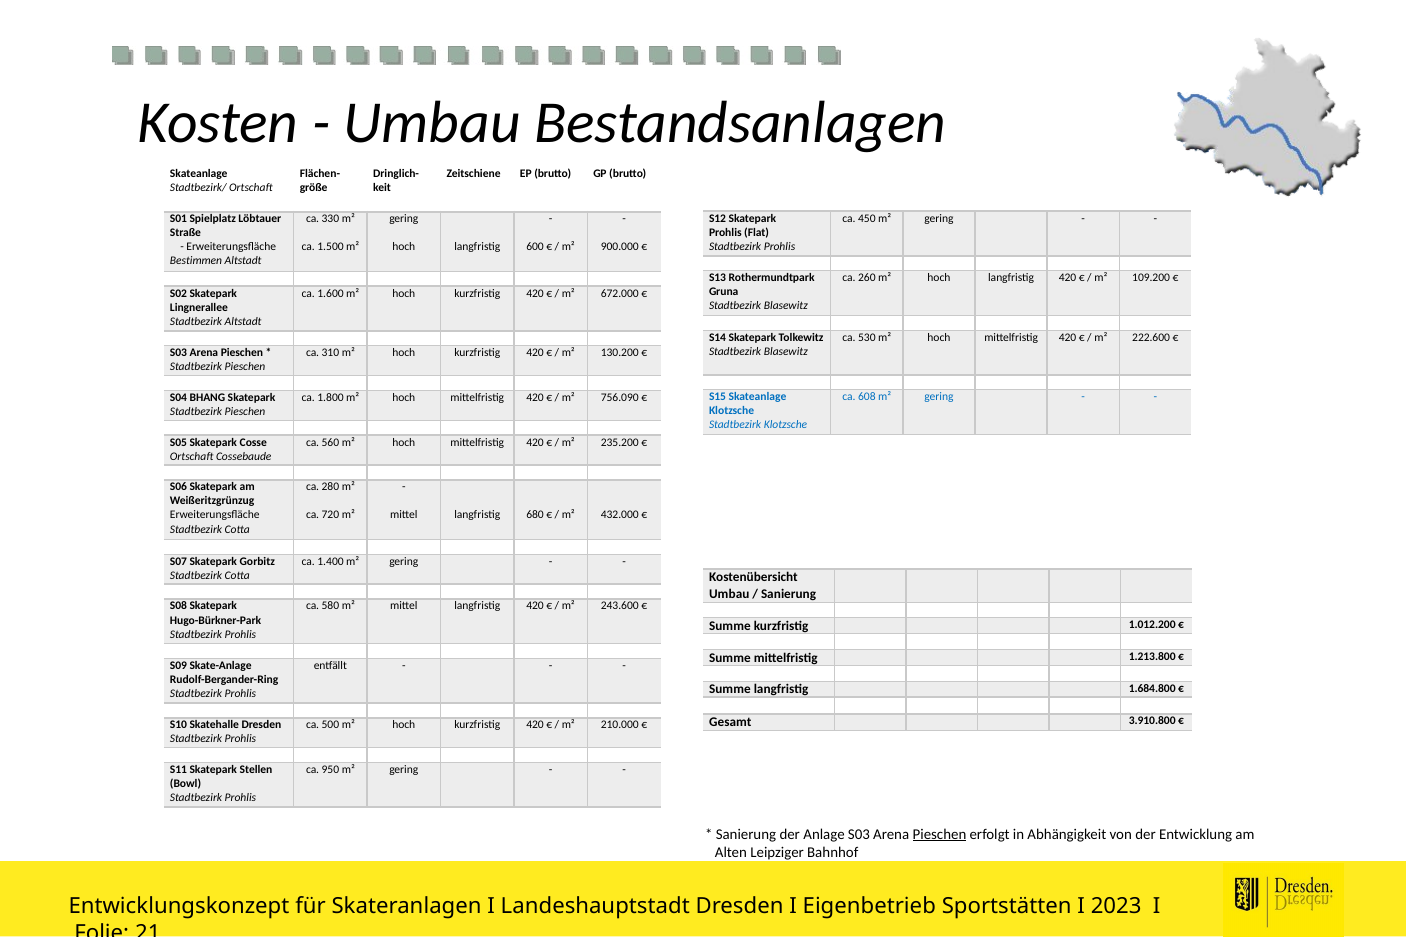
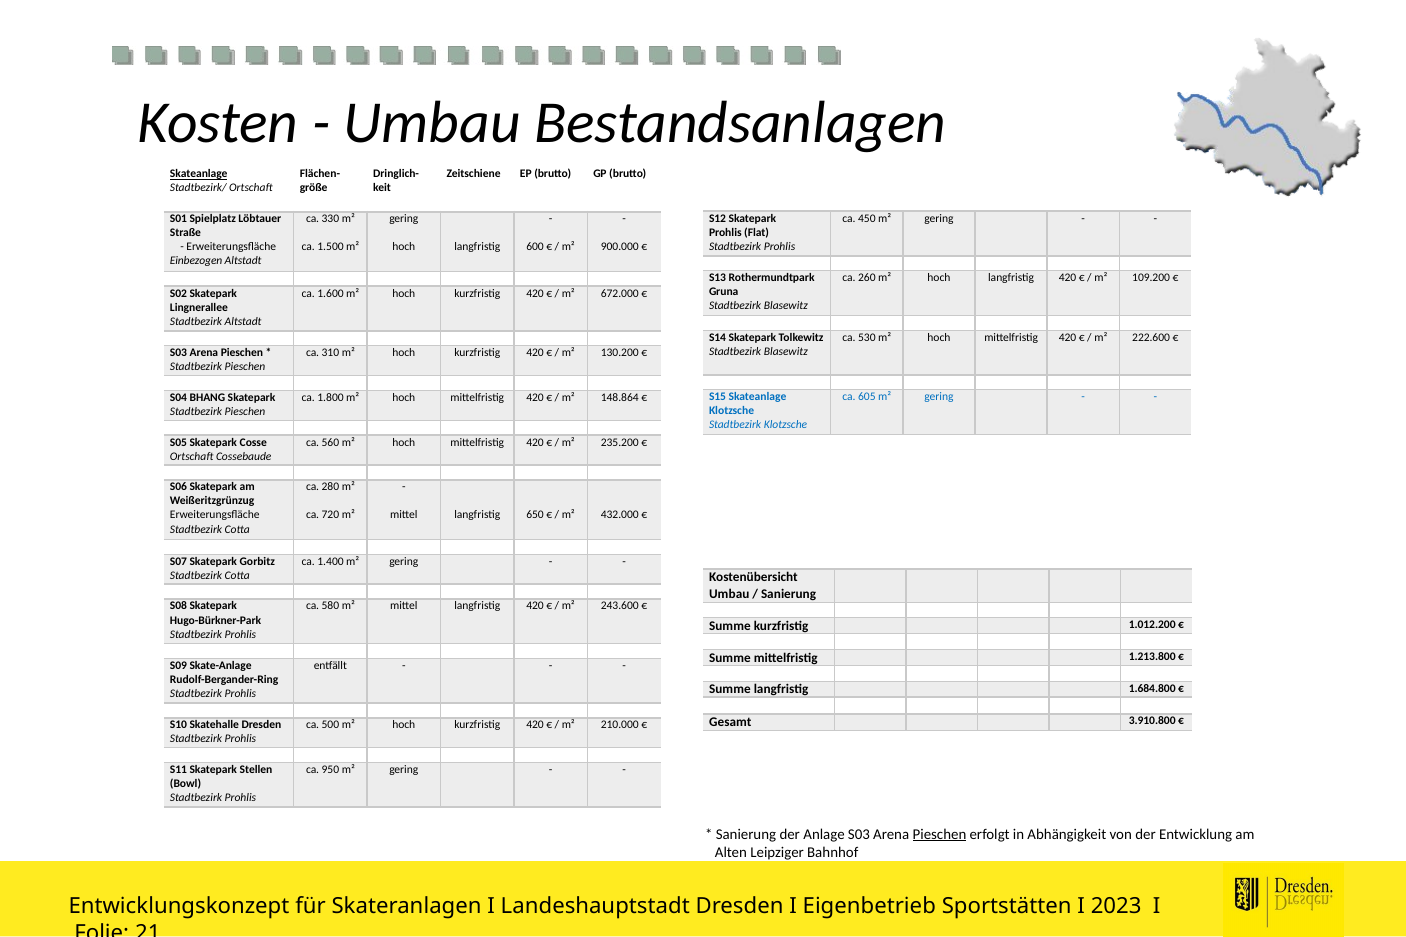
Skateanlage at (199, 174) underline: none -> present
Bestimmen: Bestimmen -> Einbezogen
608: 608 -> 605
756.090: 756.090 -> 148.864
680: 680 -> 650
